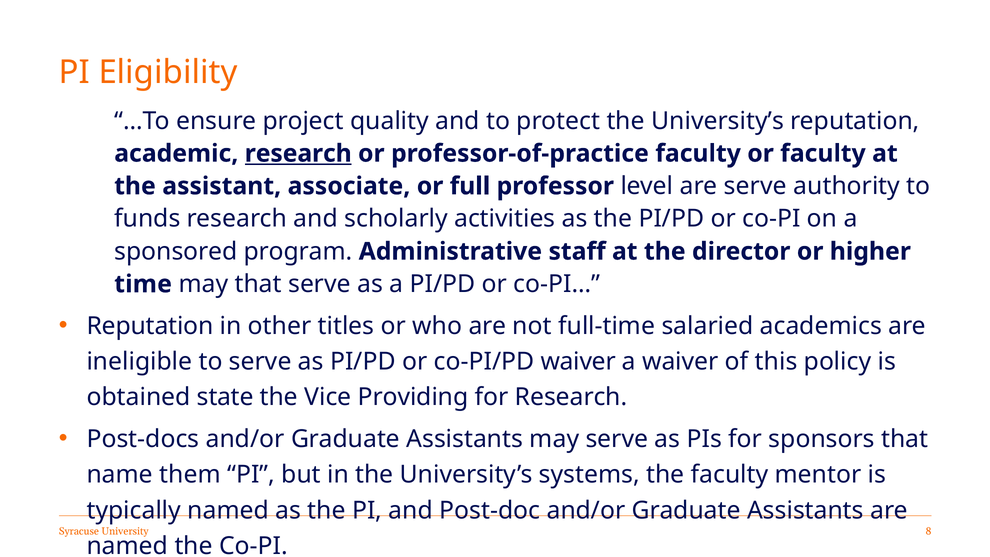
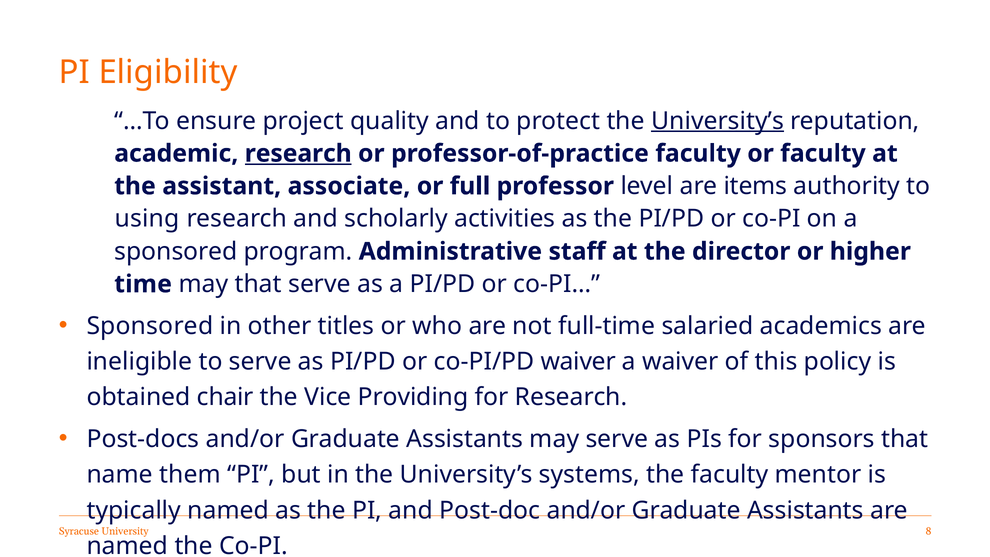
University’s at (718, 121) underline: none -> present
are serve: serve -> items
funds: funds -> using
Reputation at (150, 326): Reputation -> Sponsored
state: state -> chair
